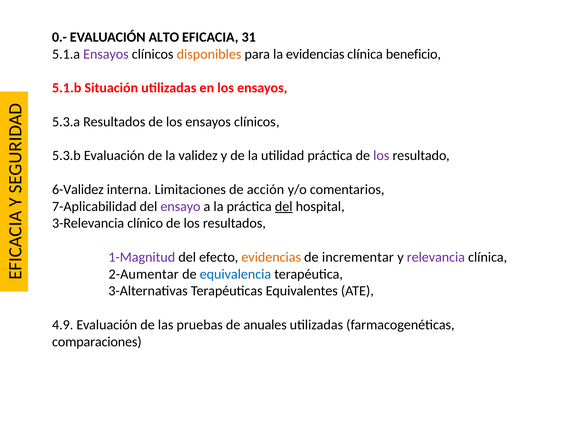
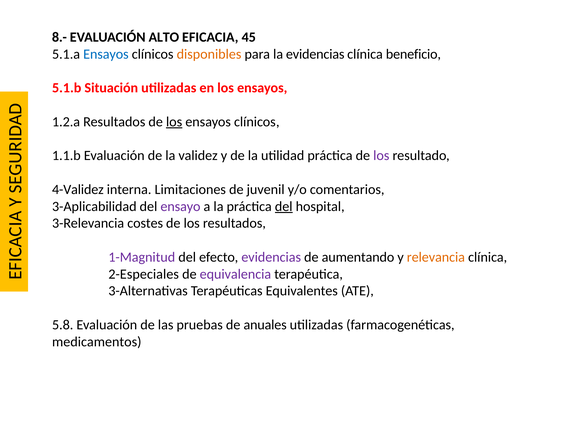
0.-: 0.- -> 8.-
31: 31 -> 45
Ensayos at (106, 54) colour: purple -> blue
5.3.a: 5.3.a -> 1.2.a
los at (174, 122) underline: none -> present
5.3.b: 5.3.b -> 1.1.b
6-Validez: 6-Validez -> 4-Validez
acción: acción -> juvenil
7-Aplicabilidad: 7-Aplicabilidad -> 3-Aplicabilidad
clínico: clínico -> costes
evidencias at (271, 257) colour: orange -> purple
incrementar: incrementar -> aumentando
relevancia colour: purple -> orange
2-Aumentar: 2-Aumentar -> 2-Especiales
equivalencia colour: blue -> purple
4.9: 4.9 -> 5.8
comparaciones: comparaciones -> medicamentos
